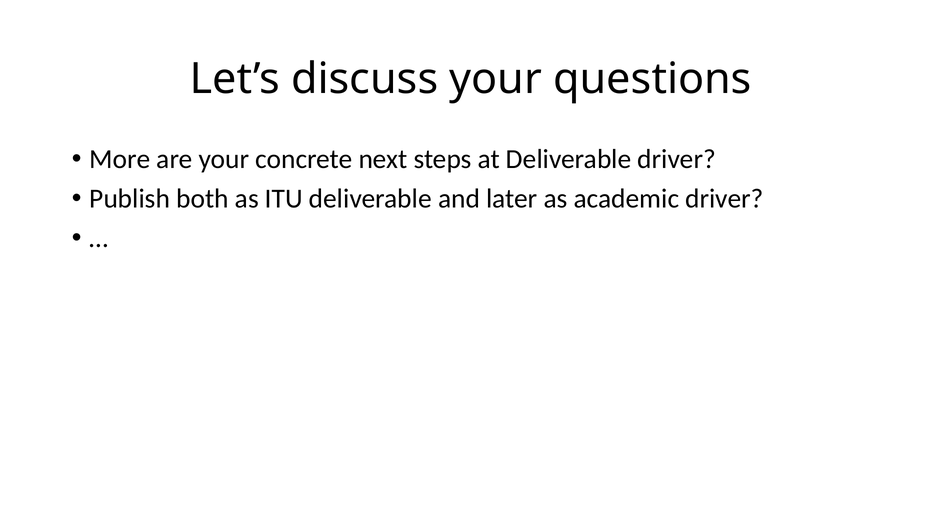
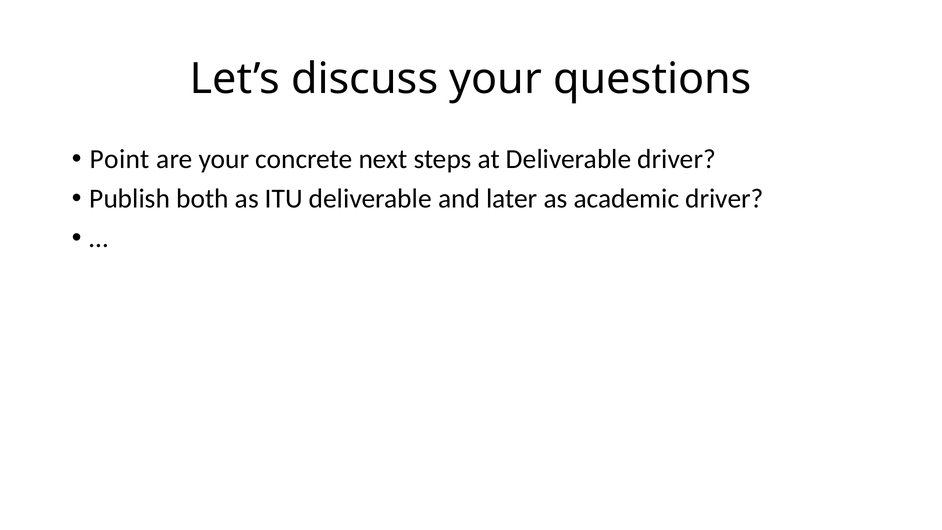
More: More -> Point
